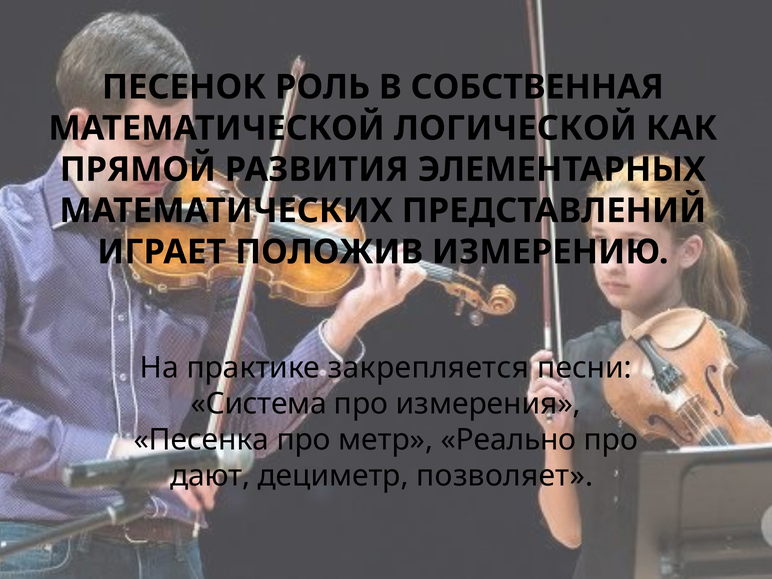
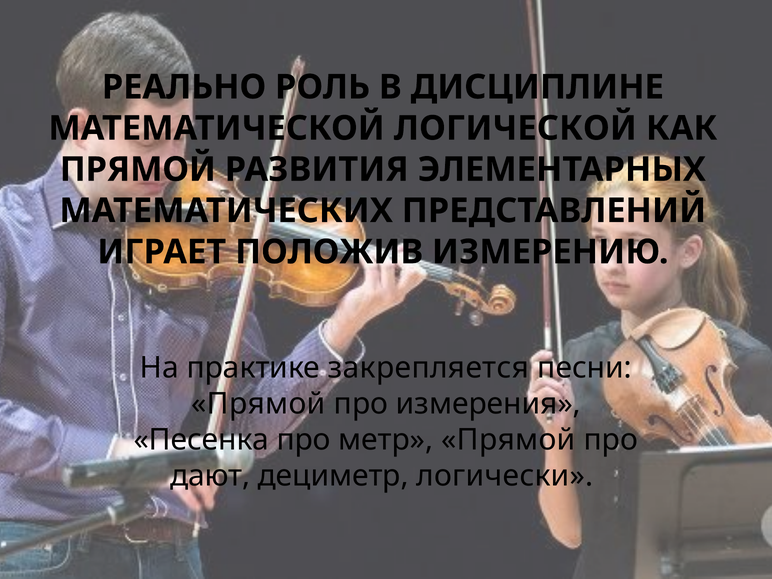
ПЕСЕНОК: ПЕСЕНОК -> РЕАЛЬНО
СОБСТВЕННАЯ: СОБСТВЕННАЯ -> ДИСЦИПЛИНЕ
Система at (259, 404): Система -> Прямой
метр Реально: Реально -> Прямой
позволяет: позволяет -> логически
